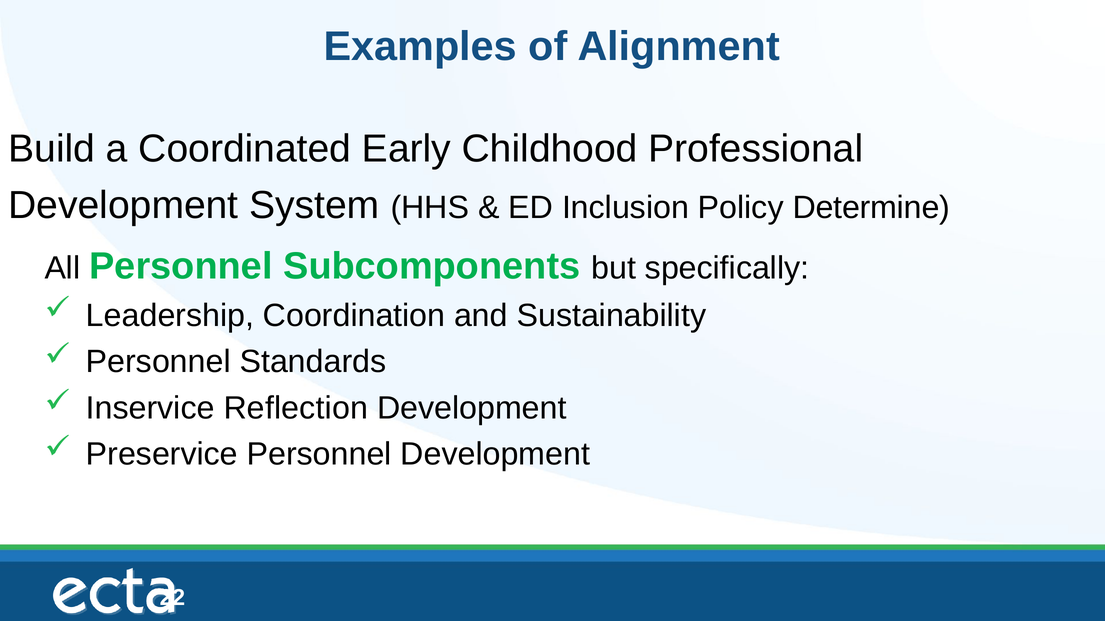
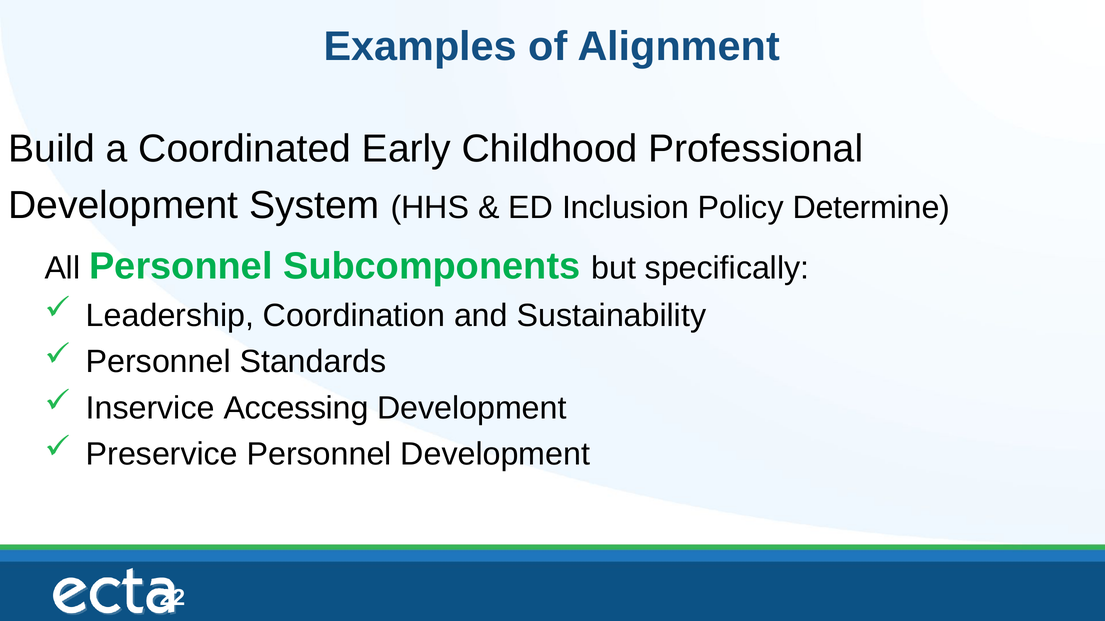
Reflection: Reflection -> Accessing
